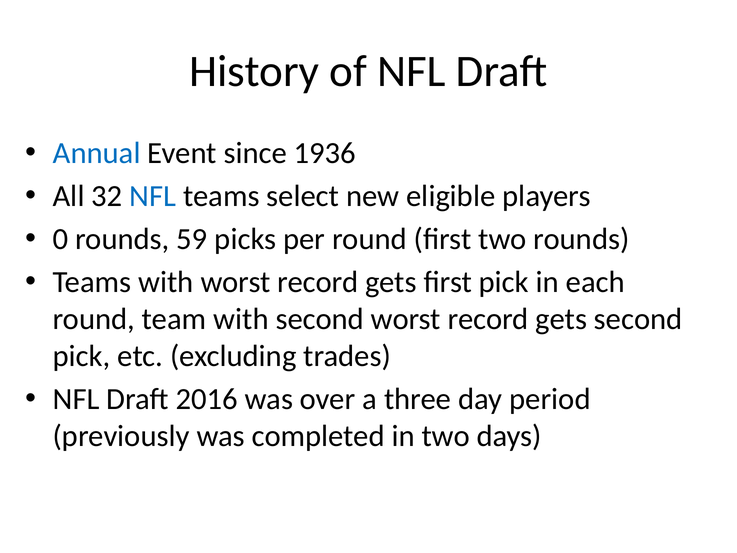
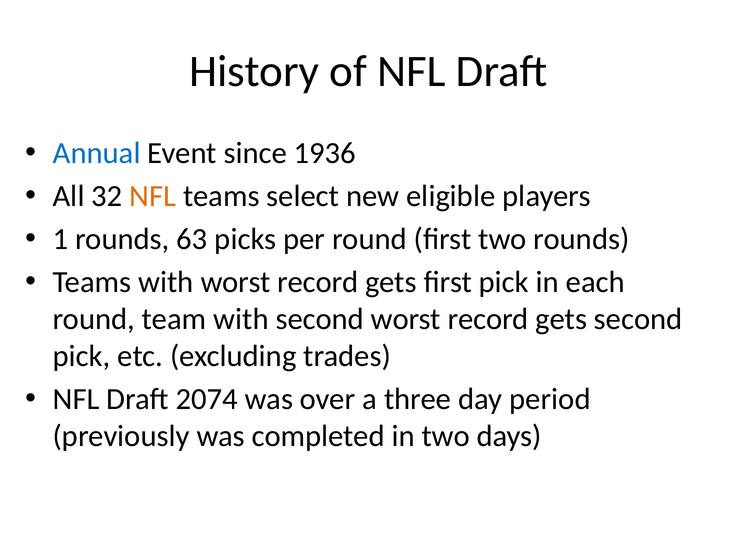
NFL at (153, 196) colour: blue -> orange
0: 0 -> 1
59: 59 -> 63
2016: 2016 -> 2074
